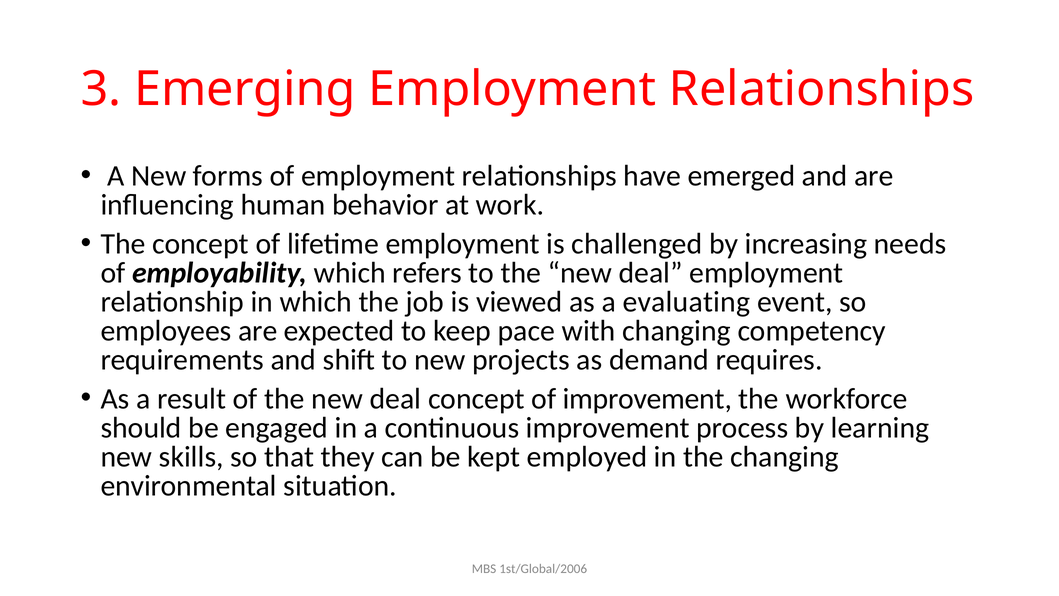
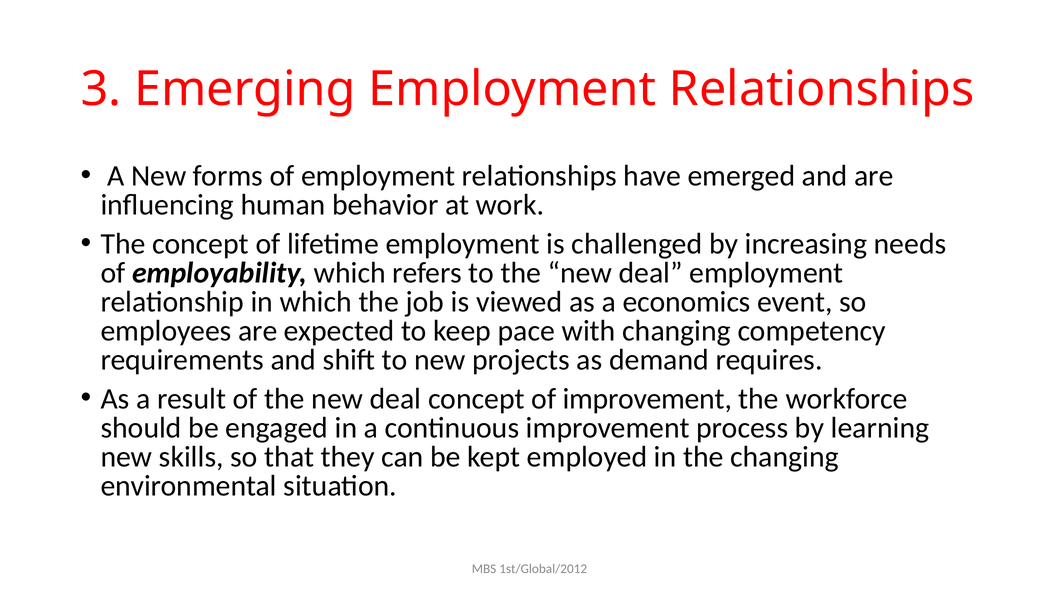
evaluating: evaluating -> economics
1st/Global/2006: 1st/Global/2006 -> 1st/Global/2012
